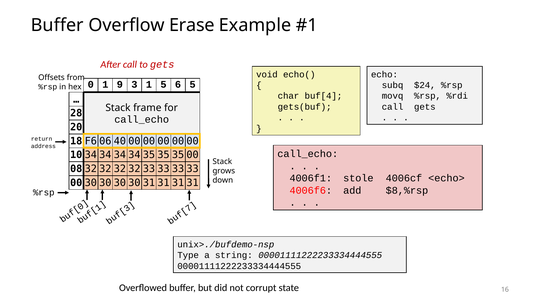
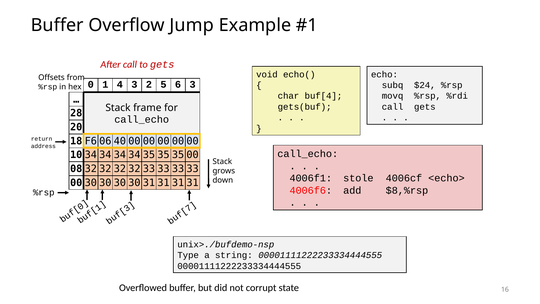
Erase: Erase -> Jump
9: 9 -> 4
3 1: 1 -> 2
6 5: 5 -> 3
